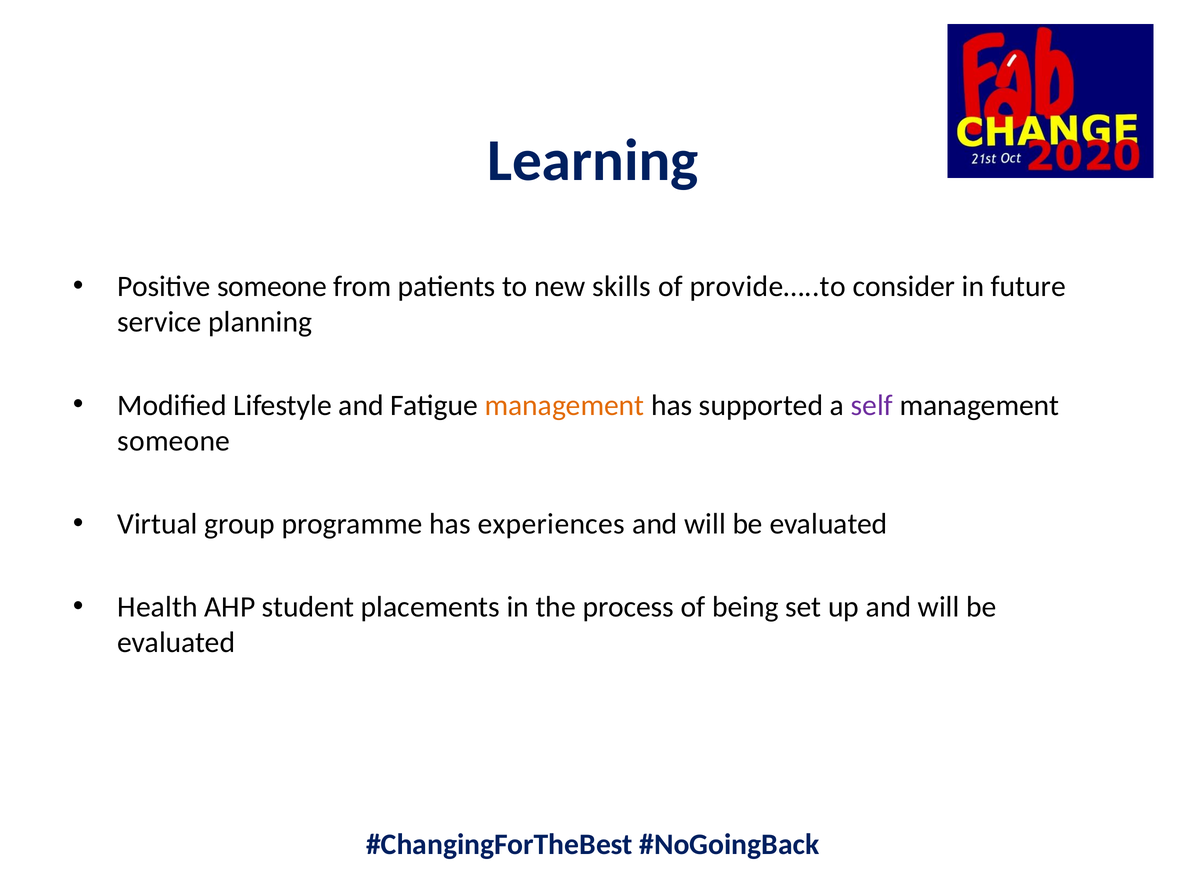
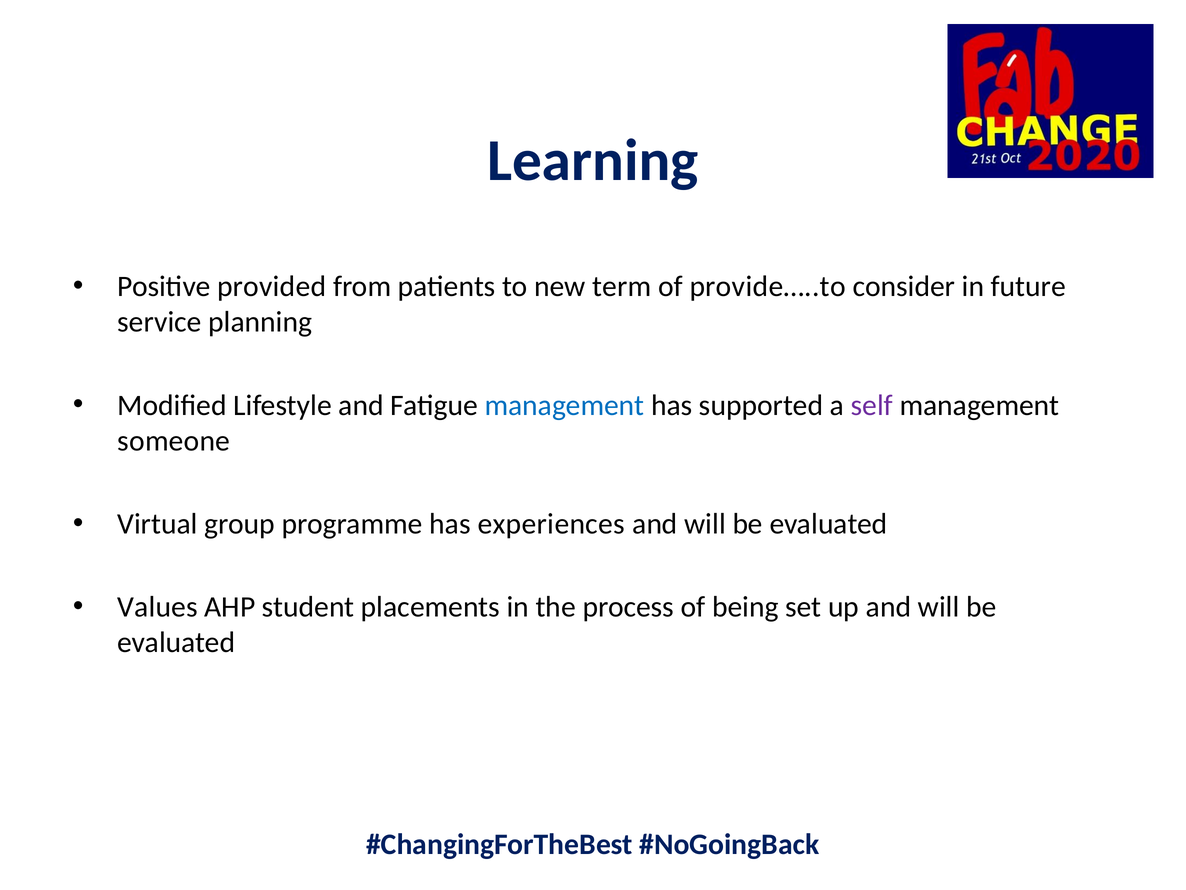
Positive someone: someone -> provided
skills: skills -> term
management at (564, 405) colour: orange -> blue
Health: Health -> Values
